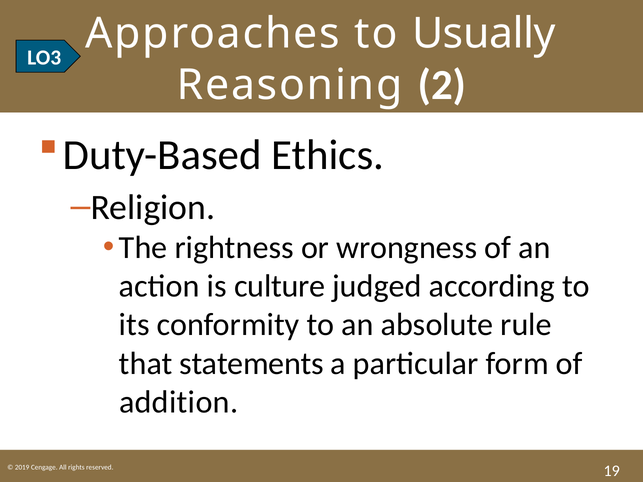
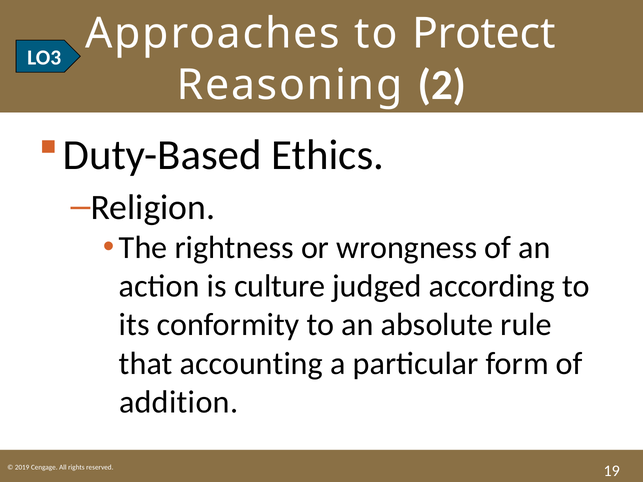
Usually: Usually -> Protect
statements: statements -> accounting
